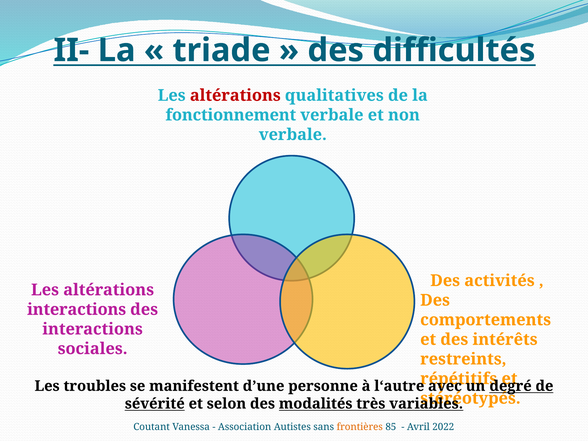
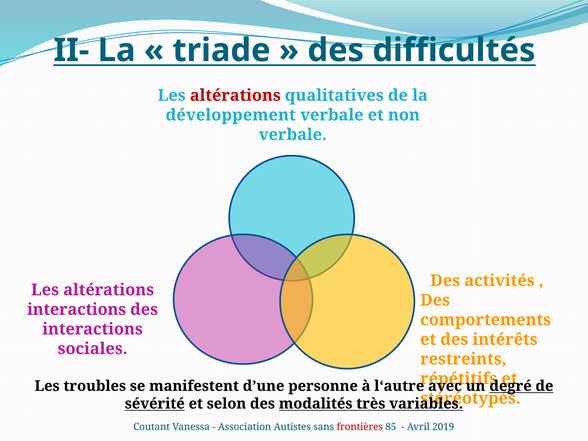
fonctionnement: fonctionnement -> développement
frontières colour: orange -> red
2022: 2022 -> 2019
